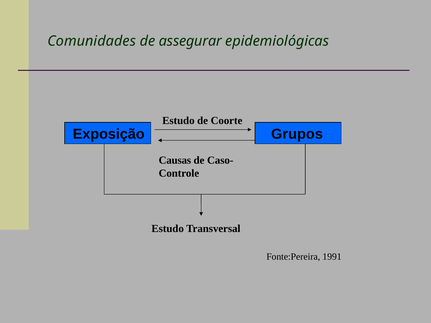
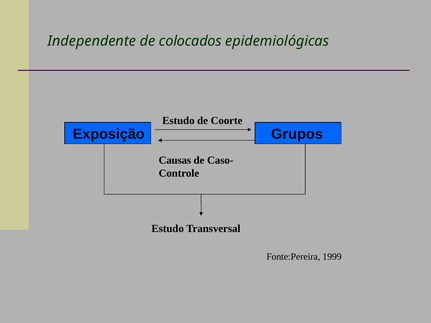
Comunidades: Comunidades -> Independente
assegurar: assegurar -> colocados
1991: 1991 -> 1999
